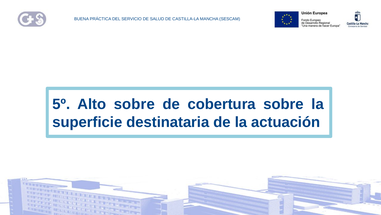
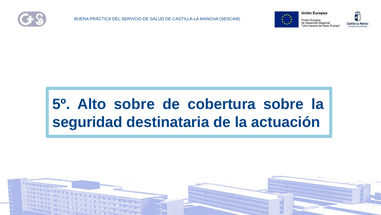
superficie: superficie -> seguridad
